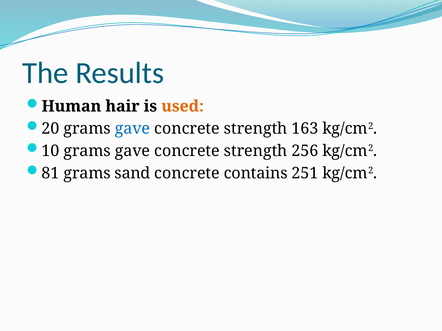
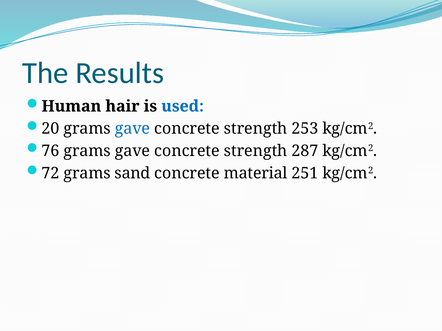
used colour: orange -> blue
163: 163 -> 253
10: 10 -> 76
256: 256 -> 287
81: 81 -> 72
contains: contains -> material
